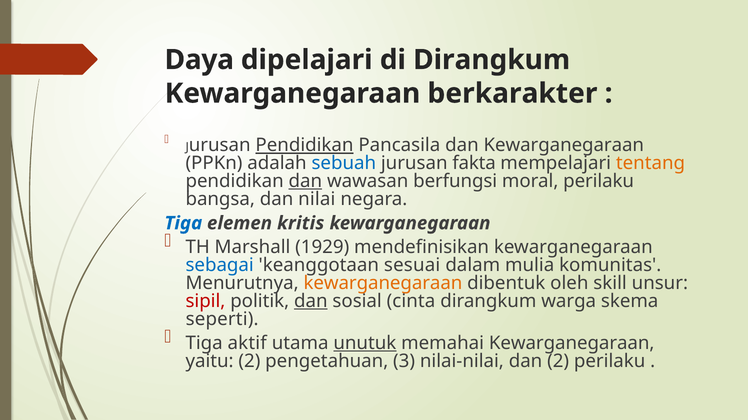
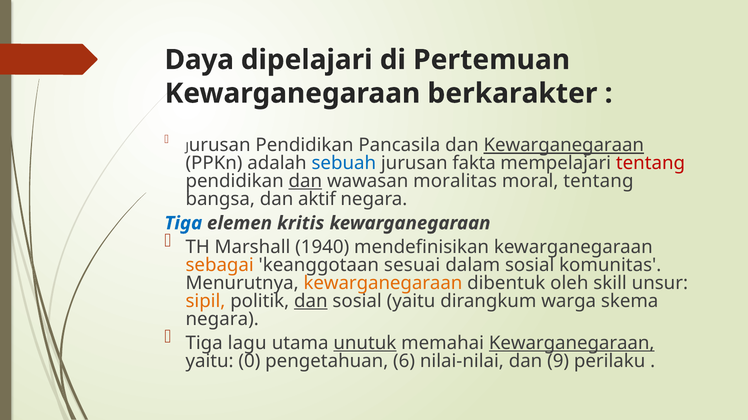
di Dirangkum: Dirangkum -> Pertemuan
Pendidikan at (305, 145) underline: present -> none
Kewarganegaraan at (564, 145) underline: none -> present
tentang at (651, 163) colour: orange -> red
berfungsi: berfungsi -> moralitas
moral perilaku: perilaku -> tentang
nilai: nilai -> aktif
1929: 1929 -> 1940
sebagai colour: blue -> orange
dalam mulia: mulia -> sosial
sipil colour: red -> orange
sosial cinta: cinta -> yaitu
seperti at (222, 320): seperti -> negara
aktif: aktif -> lagu
Kewarganegaraan at (572, 344) underline: none -> present
yaitu 2: 2 -> 0
3: 3 -> 6
dan 2: 2 -> 9
